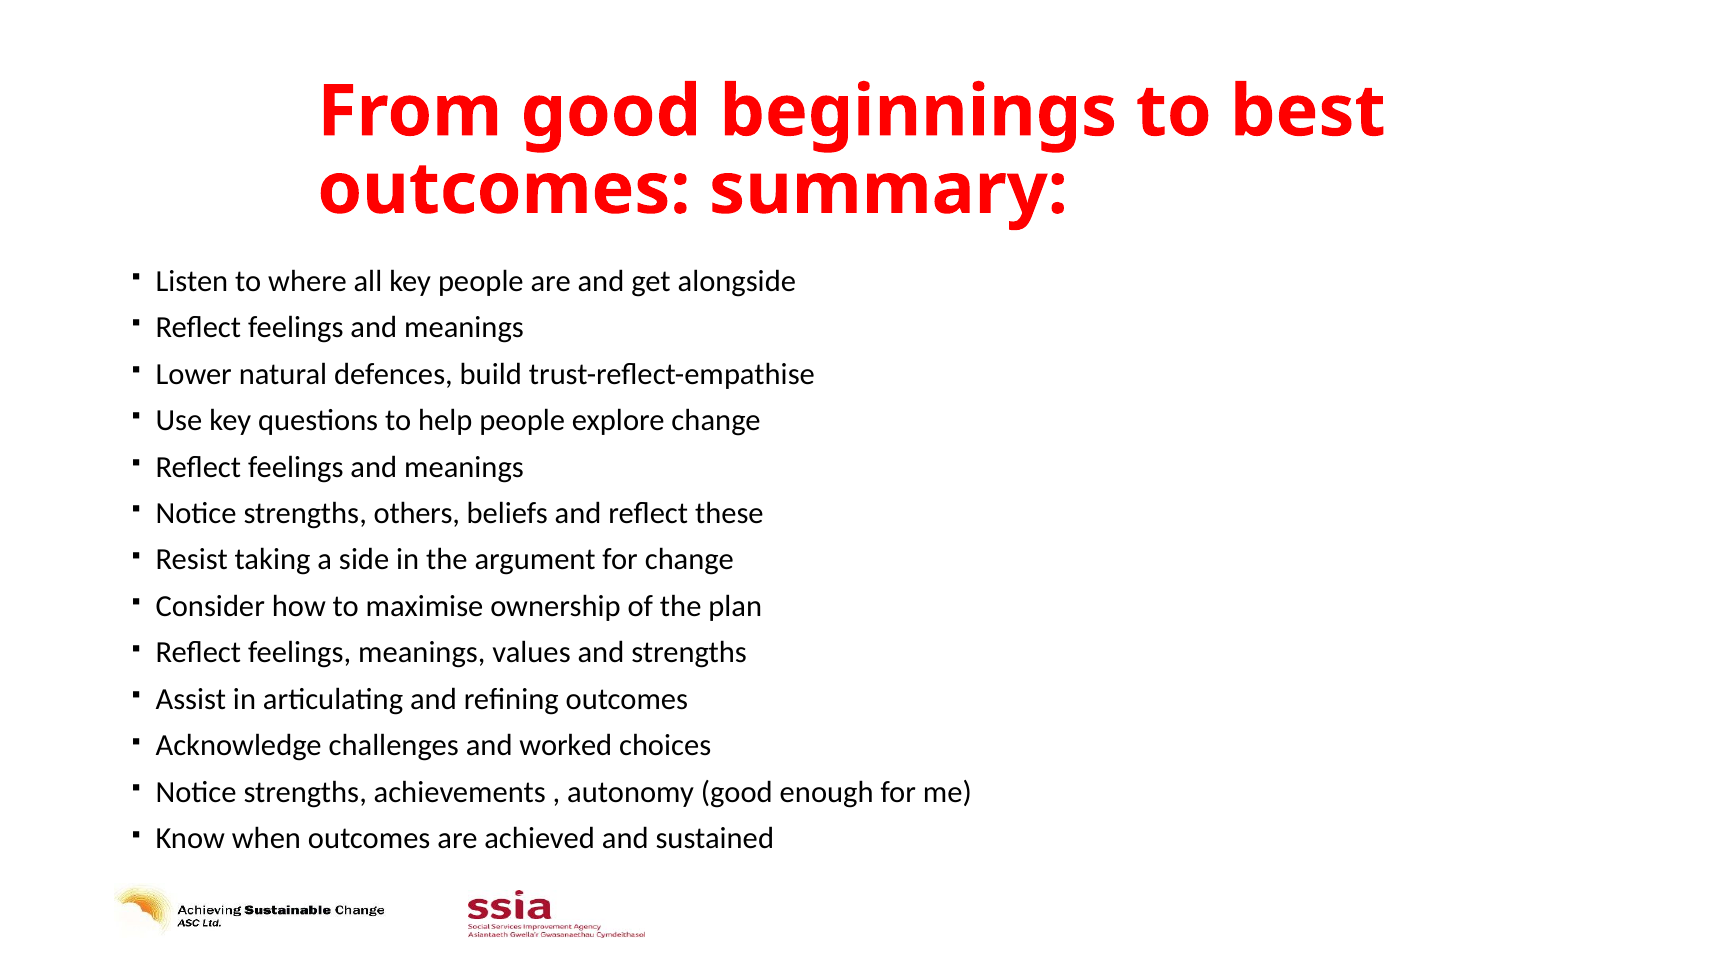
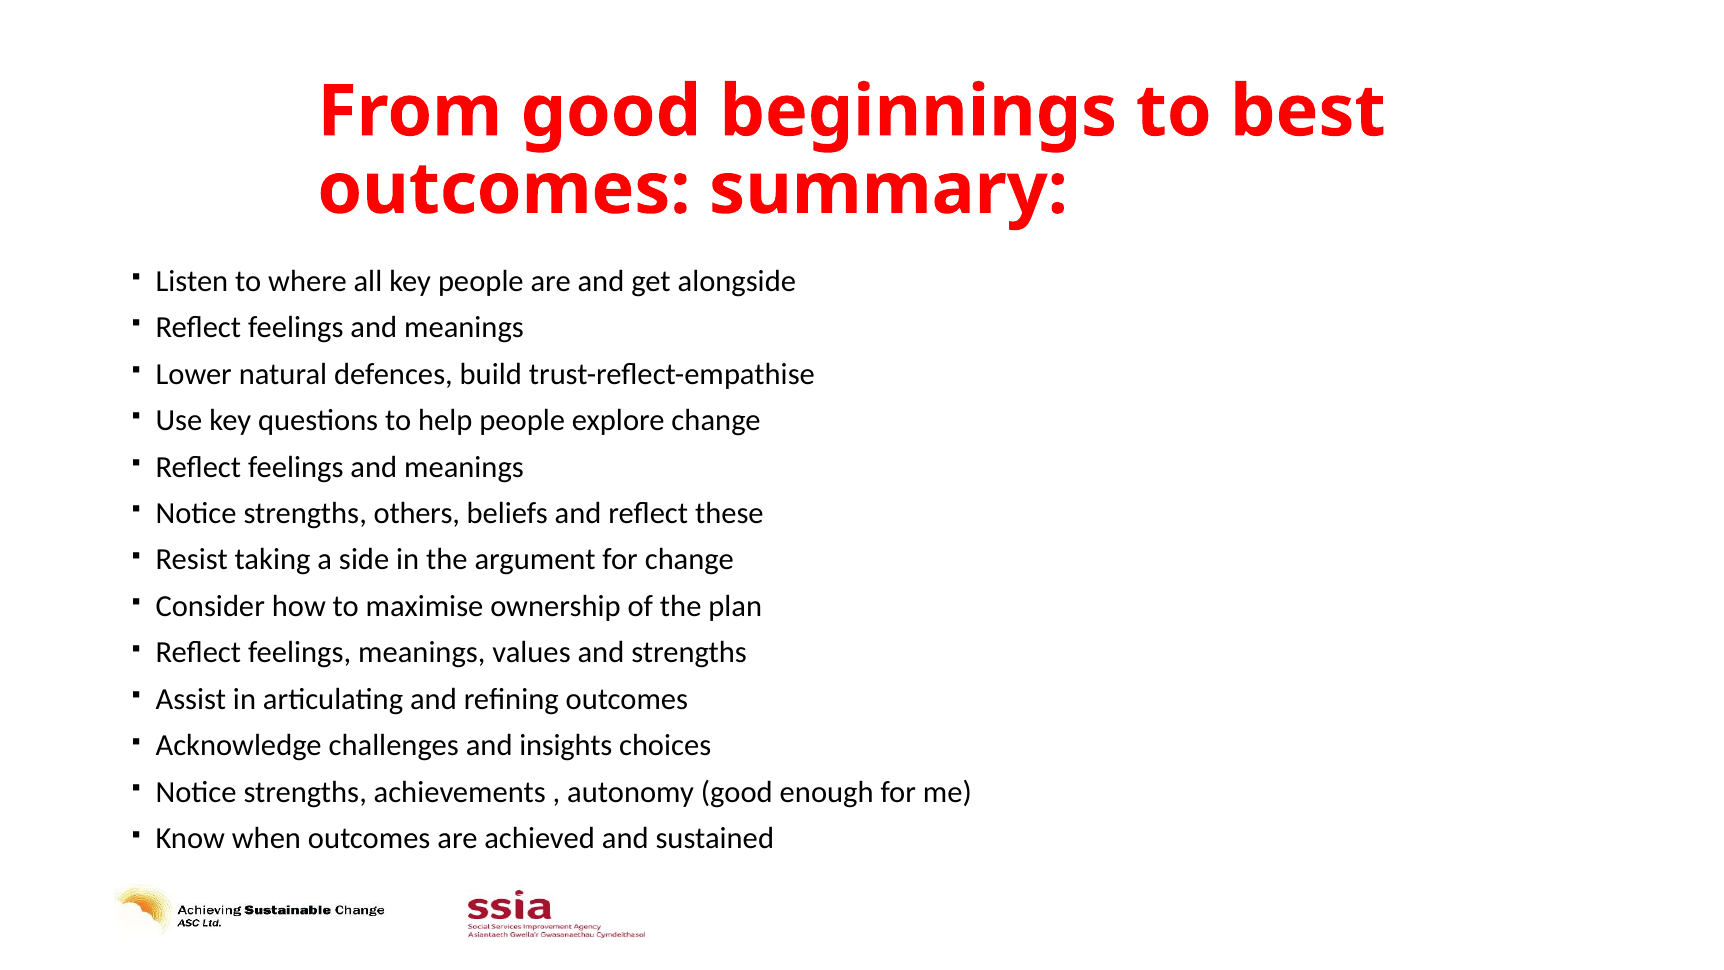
worked: worked -> insights
